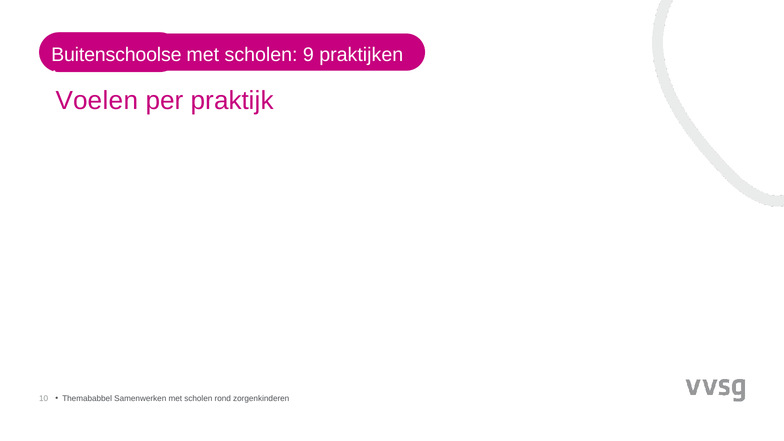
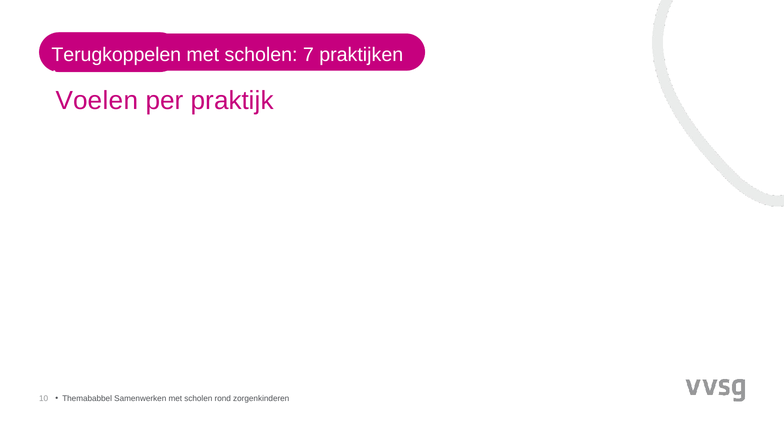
Buitenschoolse: Buitenschoolse -> Terugkoppelen
9: 9 -> 7
